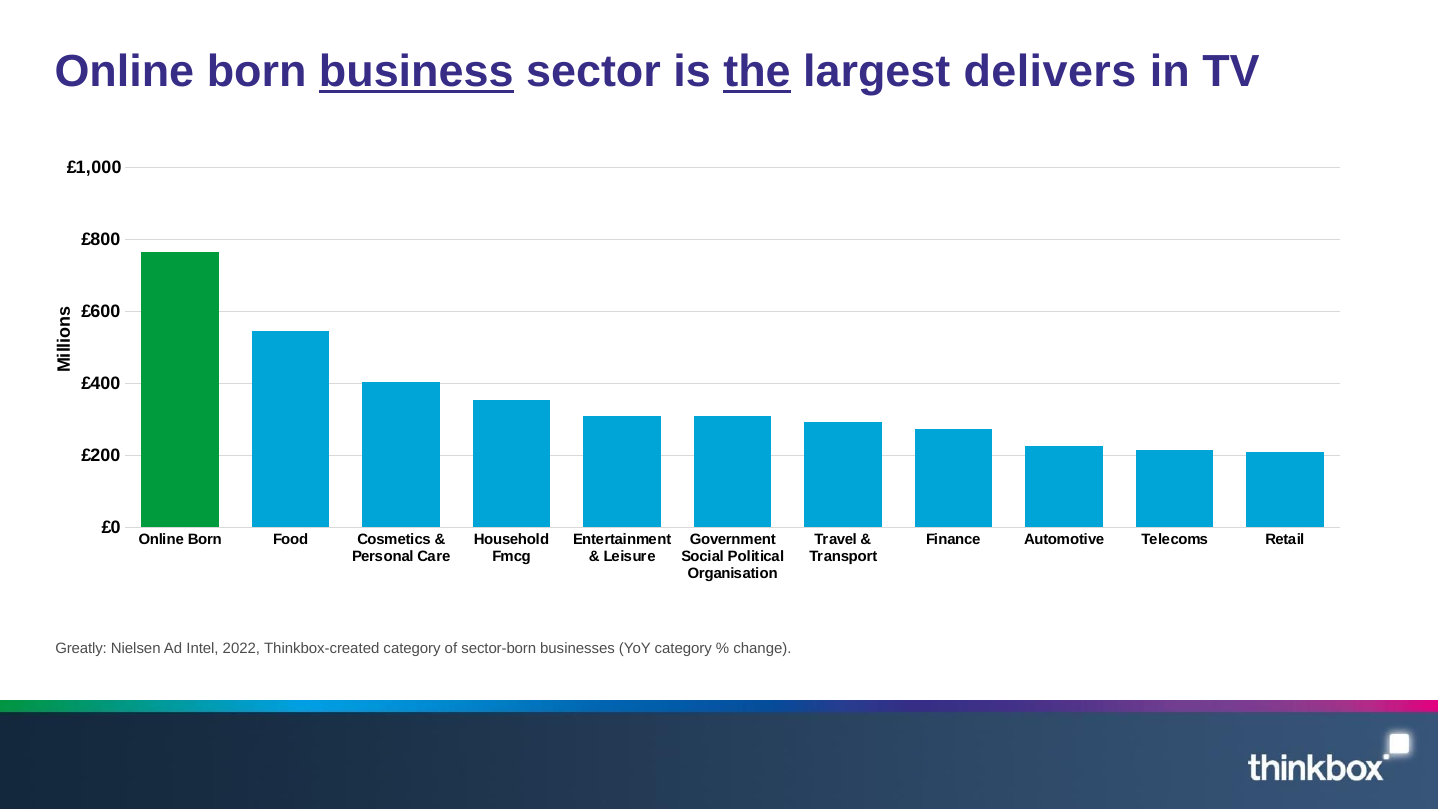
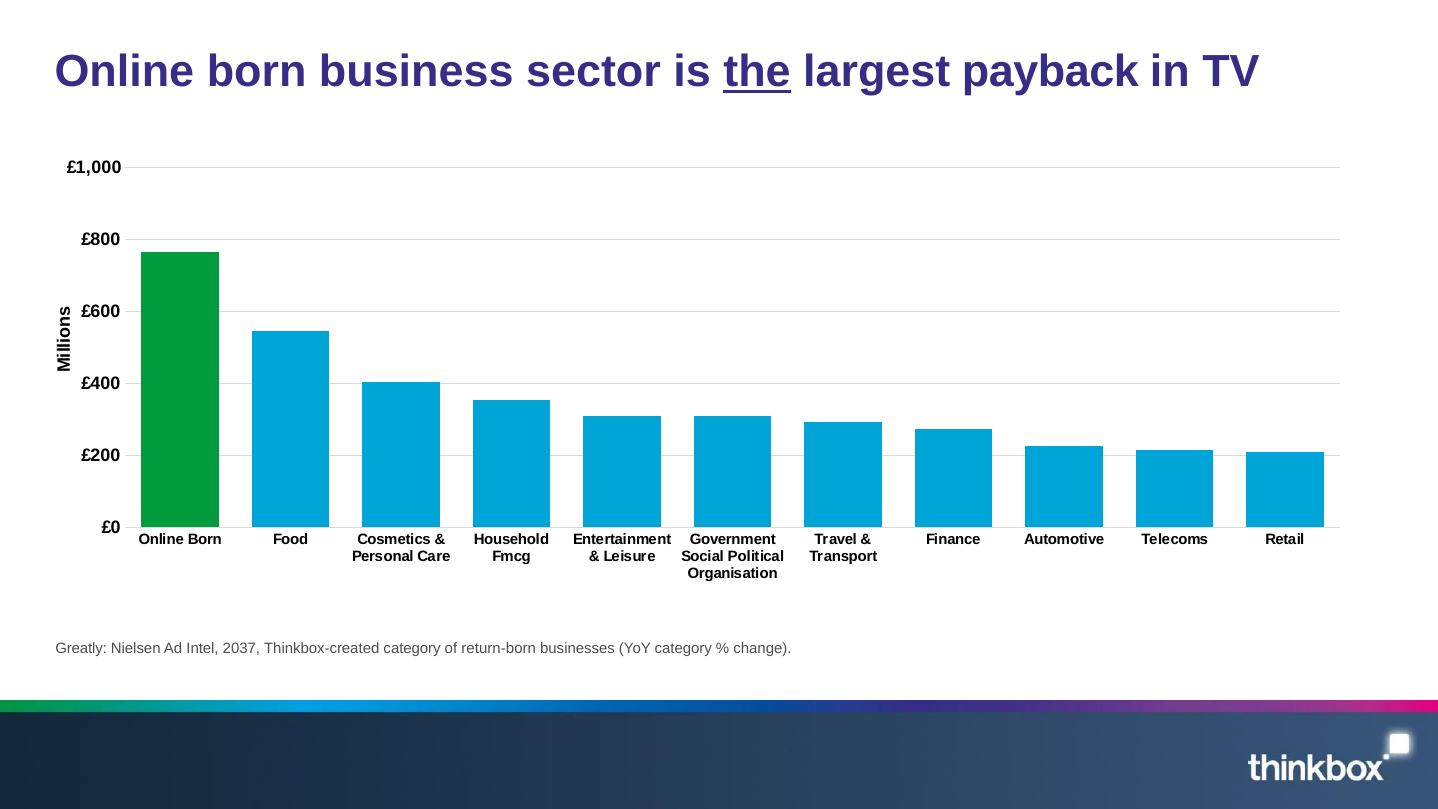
business underline: present -> none
delivers: delivers -> payback
2022: 2022 -> 2037
sector-born: sector-born -> return-born
